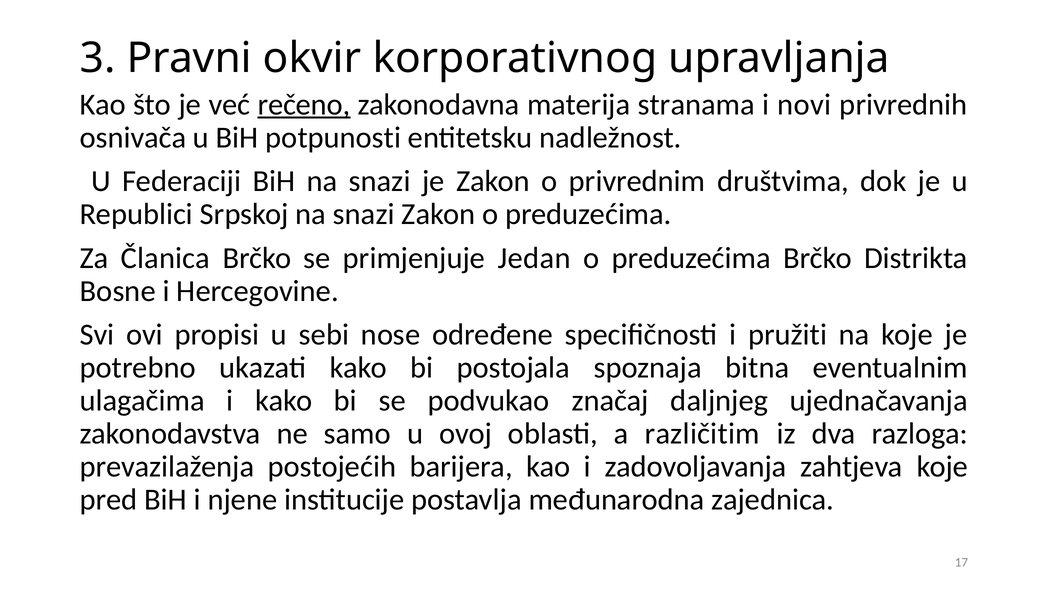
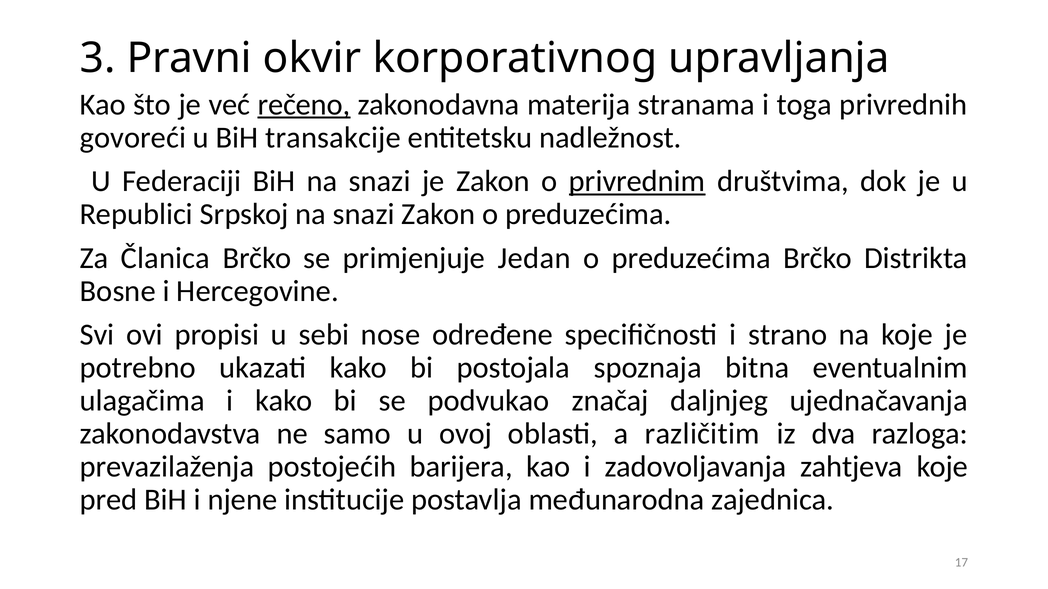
novi: novi -> toga
osnivača: osnivača -> govoreći
potpunosti: potpunosti -> transakcije
privrednim underline: none -> present
pružiti: pružiti -> strano
